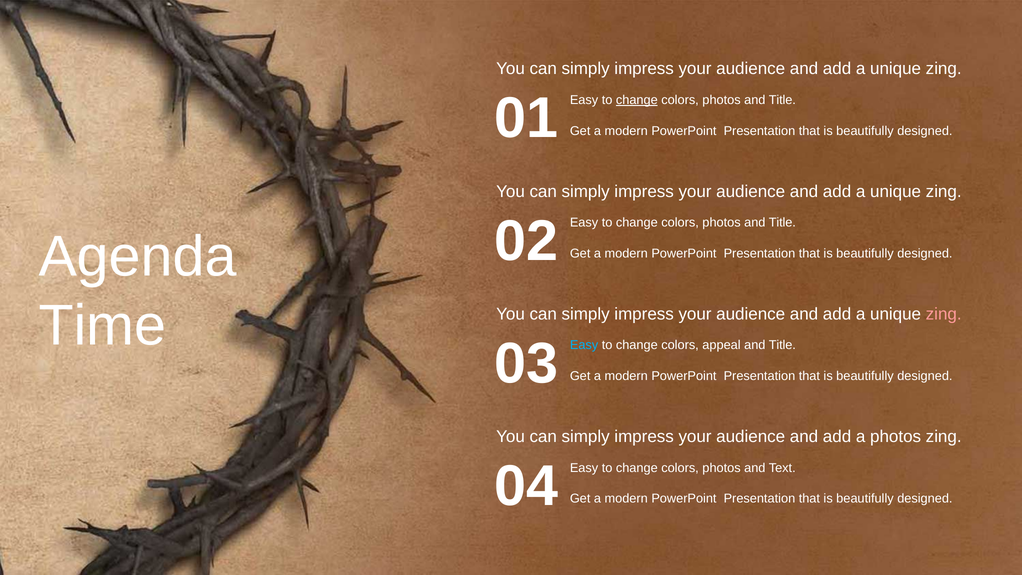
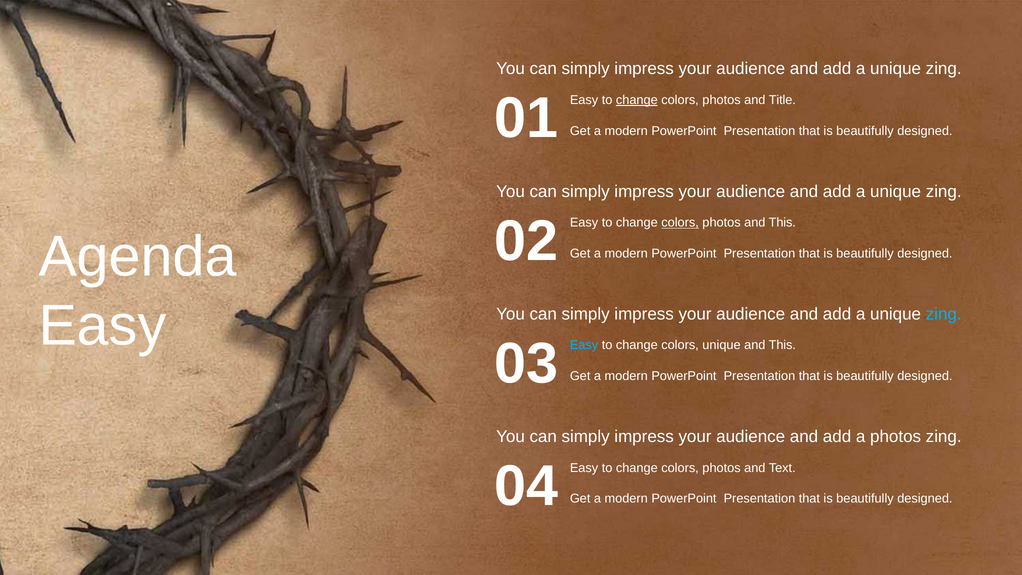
colors at (680, 223) underline: none -> present
Title at (782, 223): Title -> This
Time at (102, 326): Time -> Easy
zing at (944, 314) colour: pink -> light blue
colors appeal: appeal -> unique
Title at (782, 345): Title -> This
